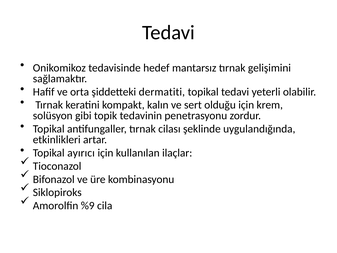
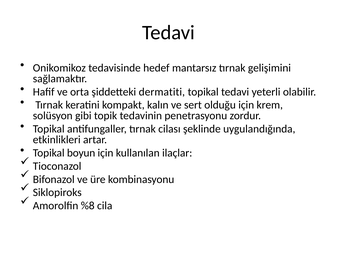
ayırıcı: ayırıcı -> boyun
%9: %9 -> %8
